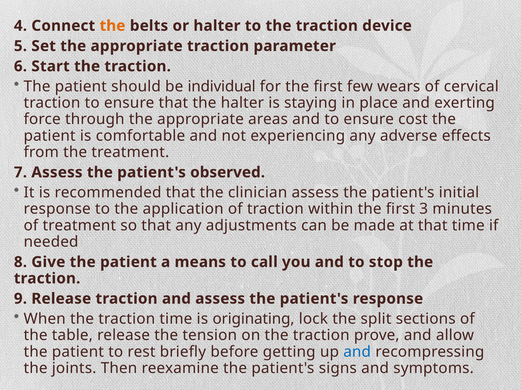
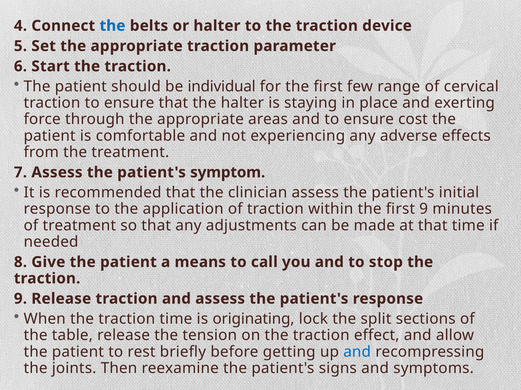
the at (112, 26) colour: orange -> blue
wears: wears -> range
observed: observed -> symptom
first 3: 3 -> 9
prove: prove -> effect
